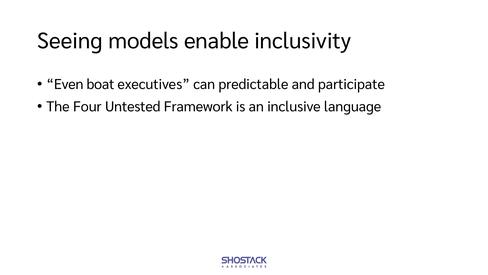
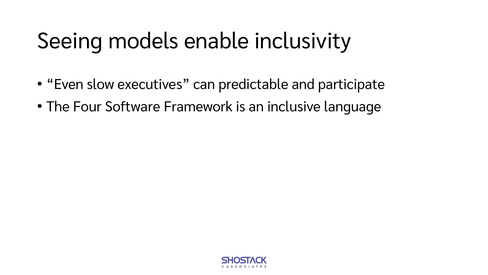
boat: boat -> slow
Untested: Untested -> Software
